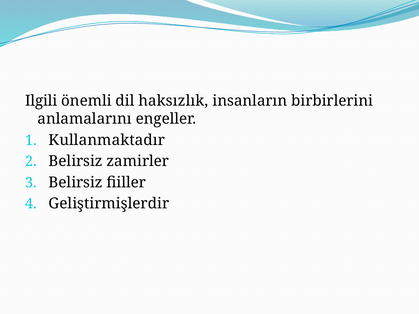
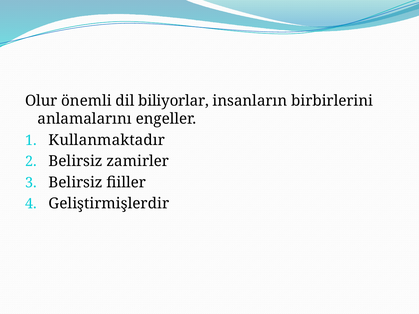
Ilgili: Ilgili -> Olur
haksızlık: haksızlık -> biliyorlar
